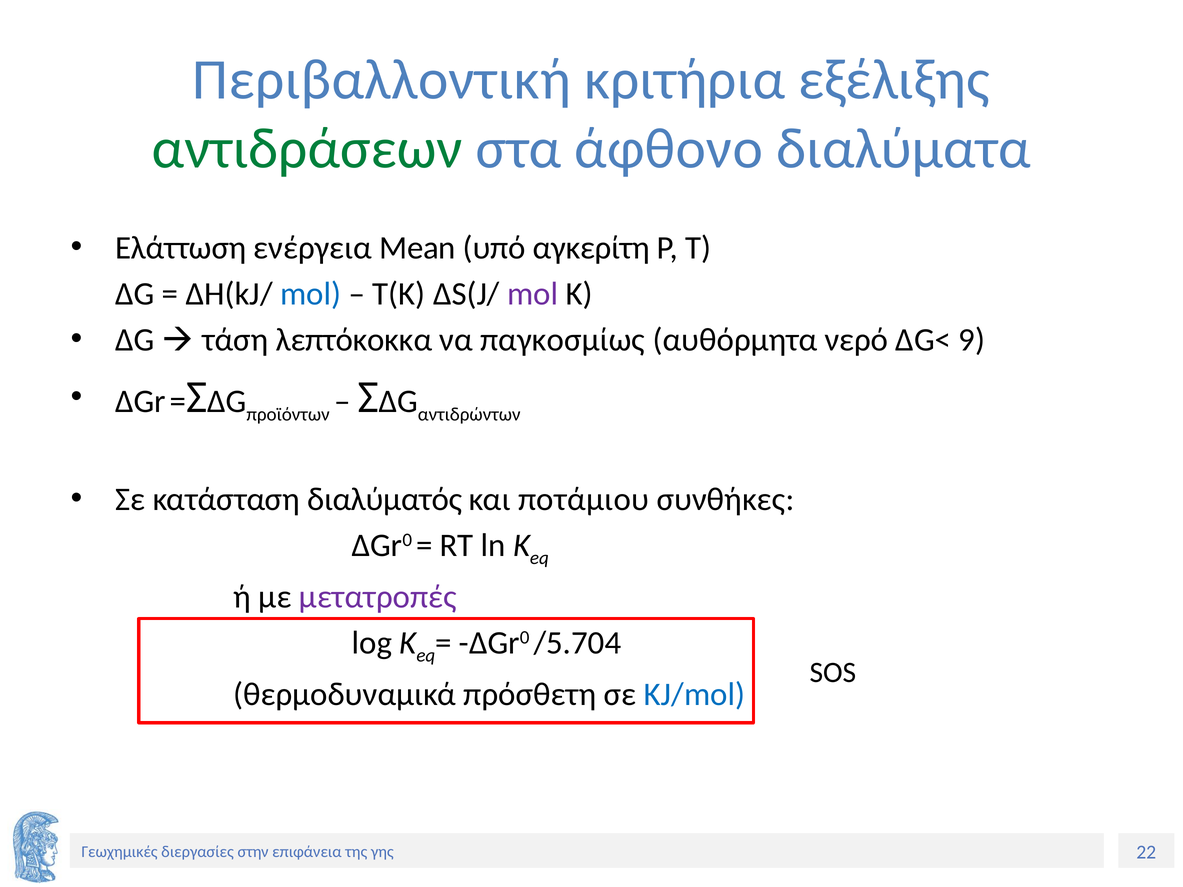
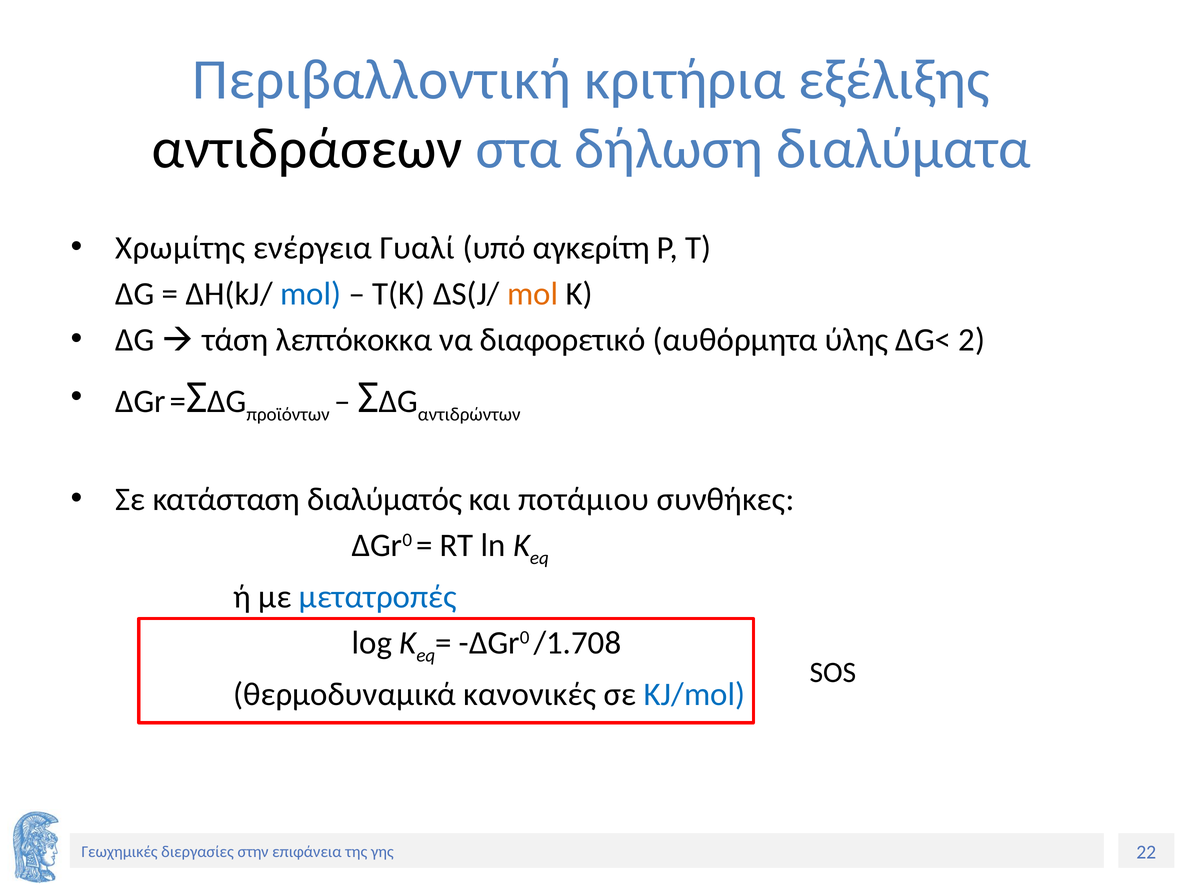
αντιδράσεων colour: green -> black
άφθονο: άφθονο -> δήλωση
Ελάττωση: Ελάττωση -> Χρωμίτης
Mean: Mean -> Γυαλί
mol at (533, 294) colour: purple -> orange
παγκοσμίως: παγκοσμίως -> διαφορετικό
νερό: νερό -> ύλης
9: 9 -> 2
μετατροπές colour: purple -> blue
/5.704: /5.704 -> /1.708
πρόσθετη: πρόσθετη -> κανονικές
